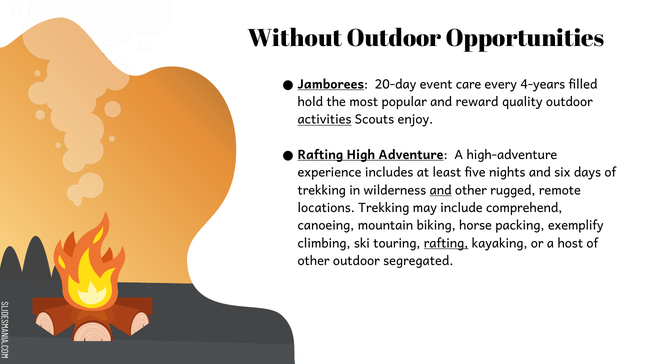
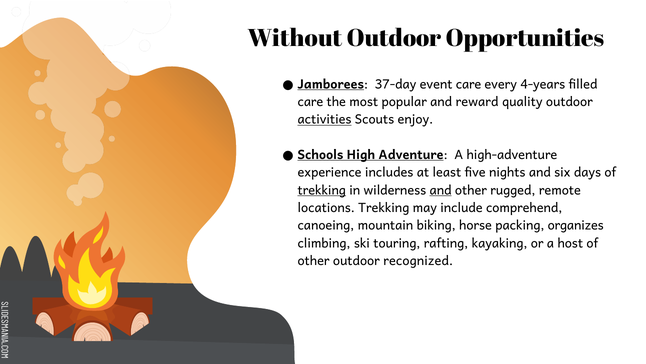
20-day: 20-day -> 37-day
hold at (310, 102): hold -> care
Rafting at (320, 155): Rafting -> Schools
trekking at (322, 190) underline: none -> present
exemplify: exemplify -> organizes
rafting at (446, 243) underline: present -> none
segregated: segregated -> recognized
